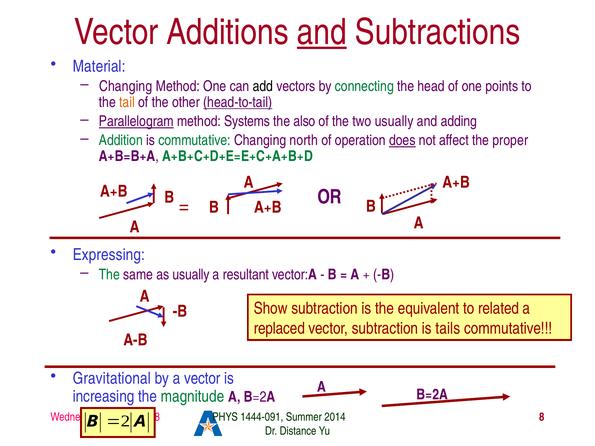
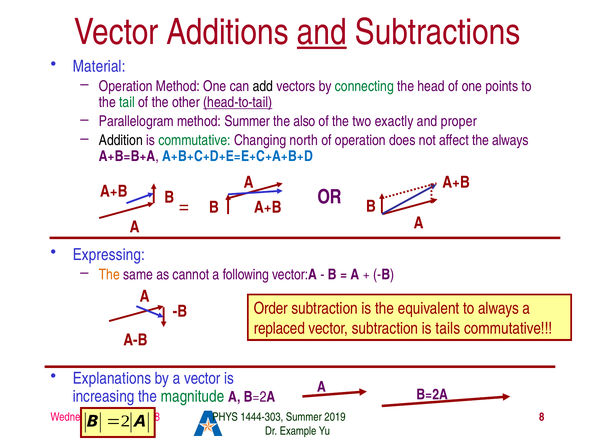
Changing at (126, 86): Changing -> Operation
tail colour: orange -> green
Parallelogram underline: present -> none
method Systems: Systems -> Summer
two usually: usually -> exactly
adding: adding -> proper
Addition colour: green -> black
does underline: present -> none
the proper: proper -> always
A+B+C+D+E=E+C+A+B+D colour: green -> blue
The at (109, 275) colour: green -> orange
as usually: usually -> cannot
resultant: resultant -> following
Show: Show -> Order
to related: related -> always
Gravitational: Gravitational -> Explanations
1444-091: 1444-091 -> 1444-303
2014: 2014 -> 2019
Distance: Distance -> Example
